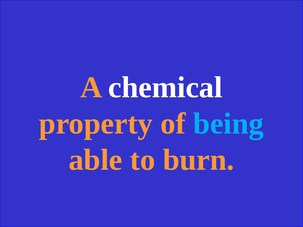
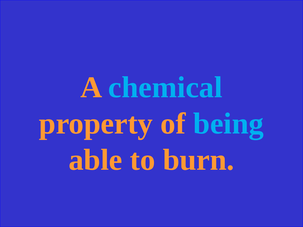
chemical colour: white -> light blue
